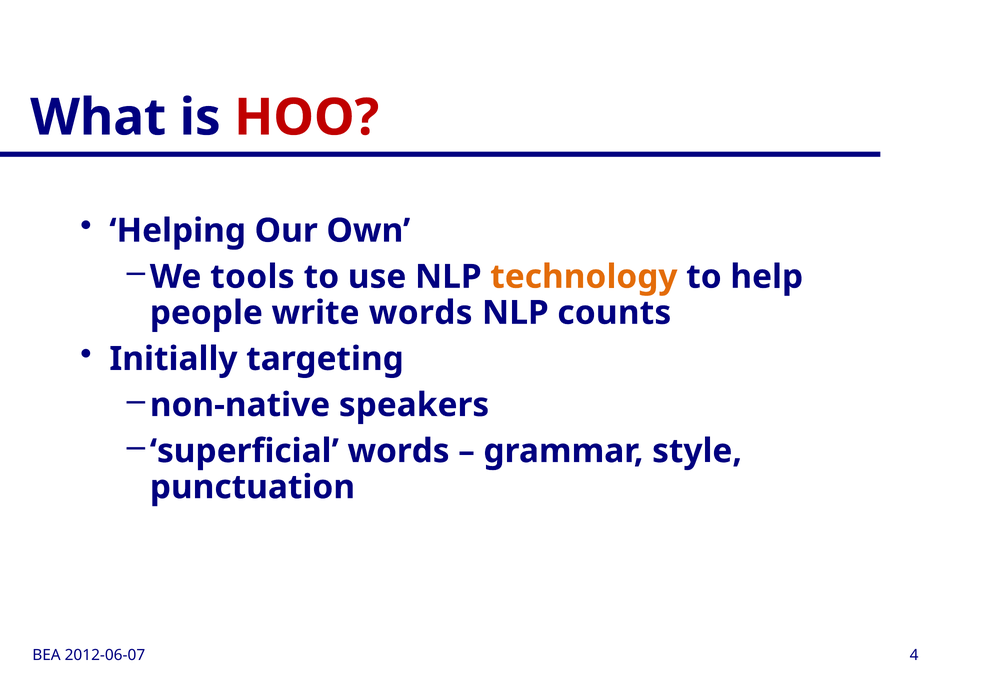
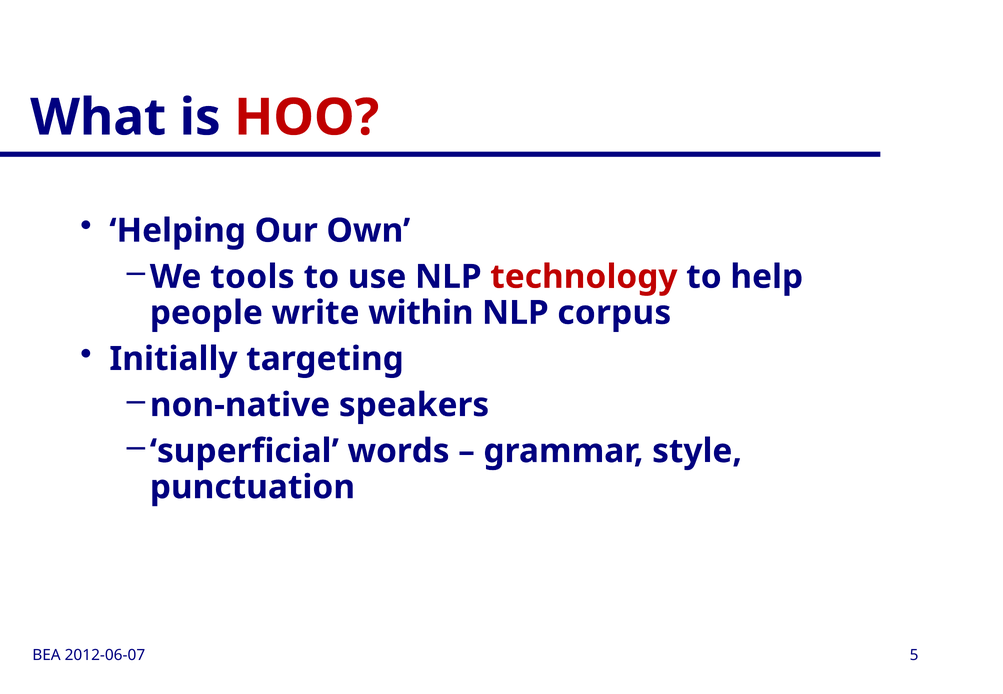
technology colour: orange -> red
write words: words -> within
counts: counts -> corpus
4: 4 -> 5
